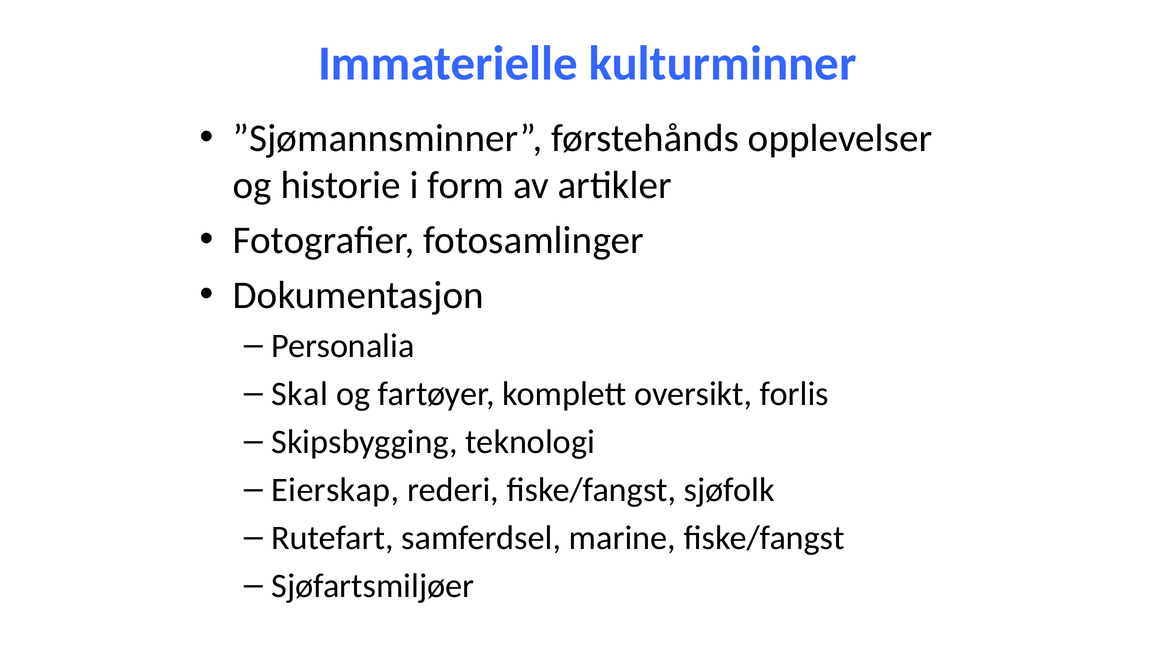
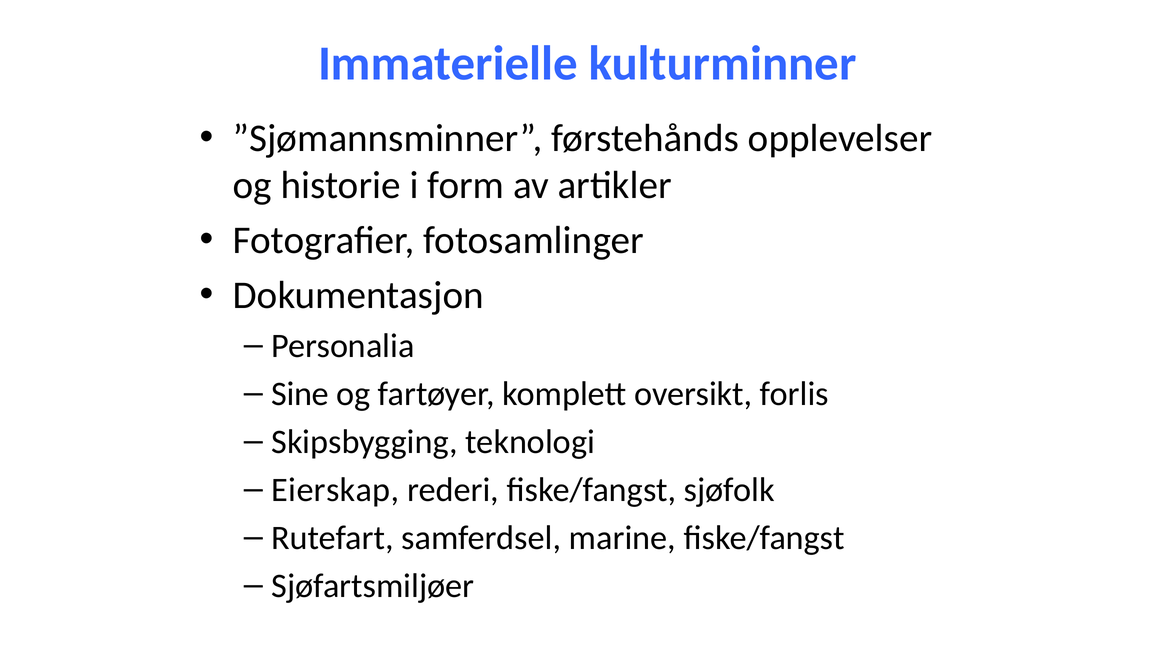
Skal: Skal -> Sine
